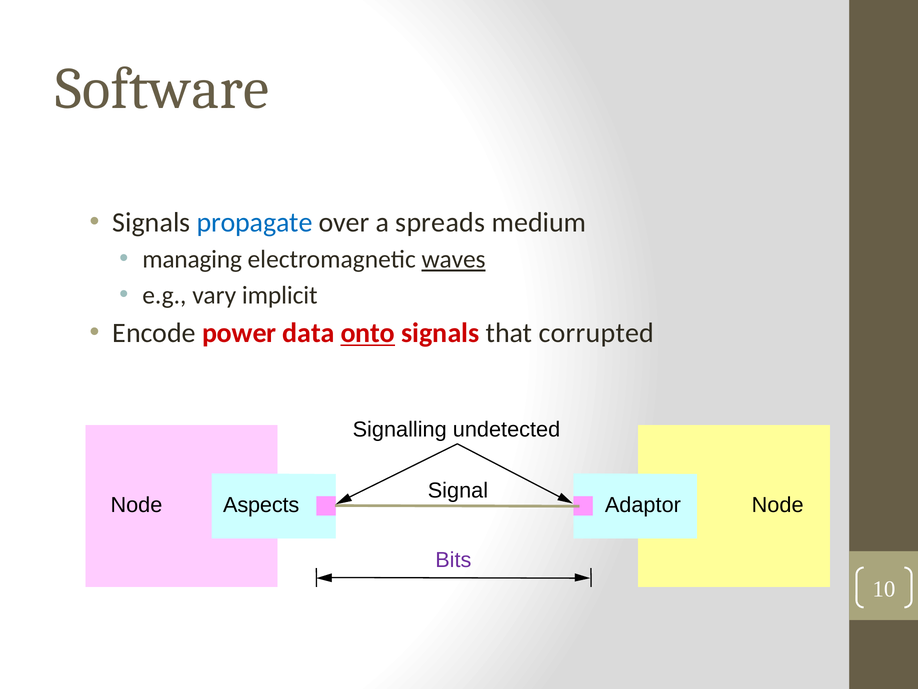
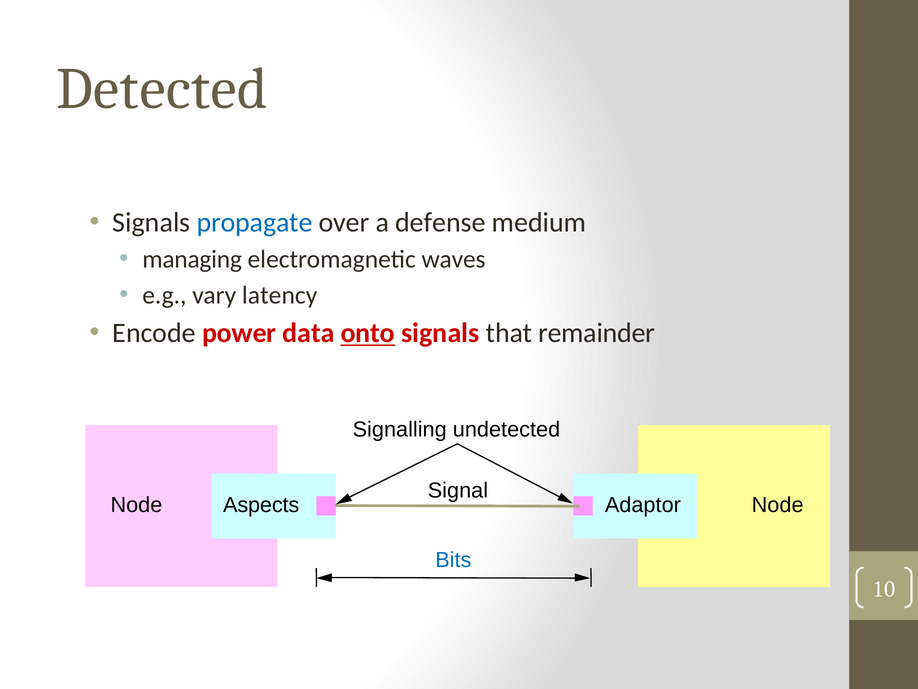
Software: Software -> Detected
spreads: spreads -> defense
waves underline: present -> none
implicit: implicit -> latency
corrupted: corrupted -> remainder
Bits colour: purple -> blue
